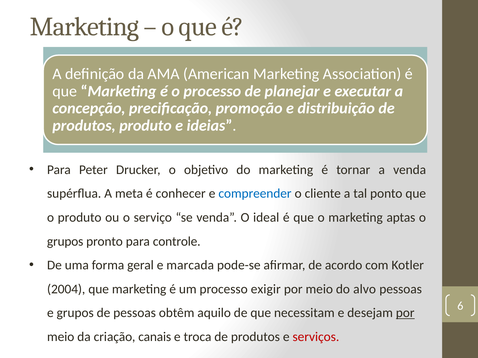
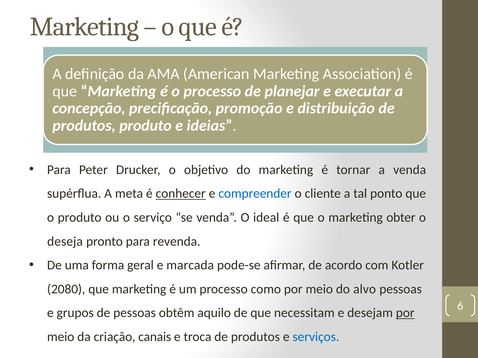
conhecer underline: none -> present
aptas: aptas -> obter
grupos at (65, 242): grupos -> deseja
controle: controle -> revenda
2004: 2004 -> 2080
exigir: exigir -> como
serviços colour: red -> blue
